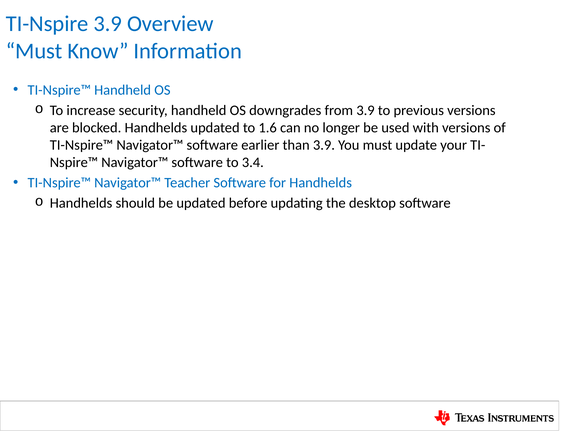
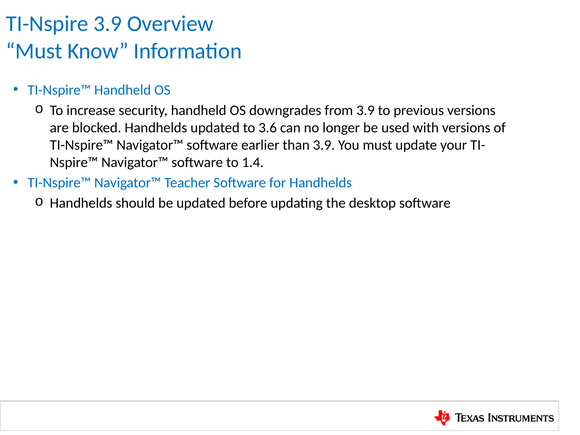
1.6: 1.6 -> 3.6
3.4: 3.4 -> 1.4
